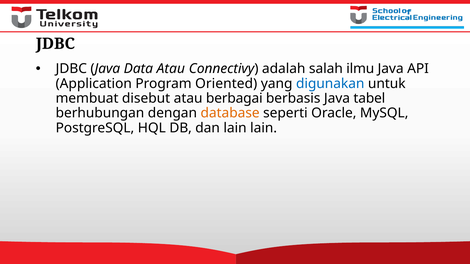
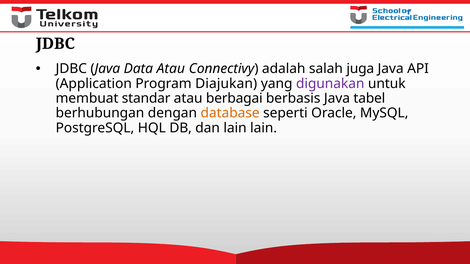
ilmu: ilmu -> juga
Oriented: Oriented -> Diajukan
digunakan colour: blue -> purple
disebut: disebut -> standar
